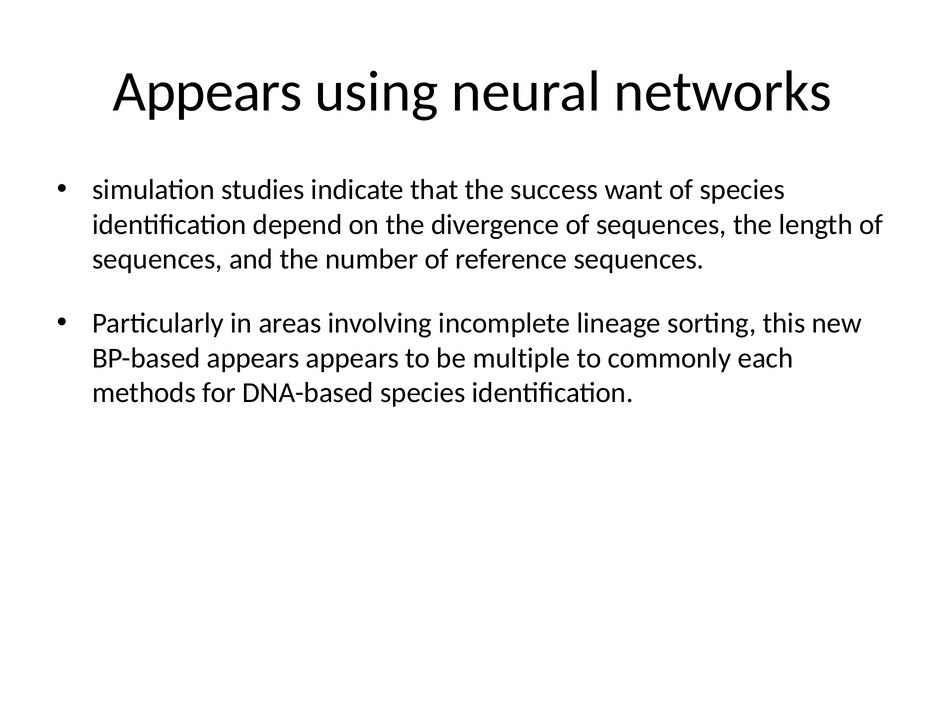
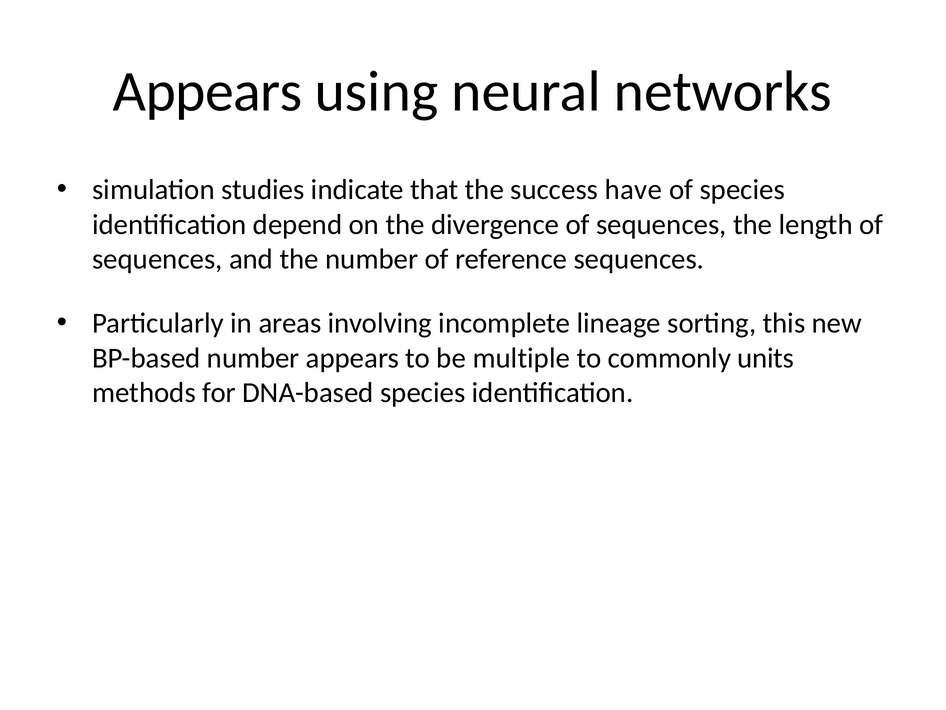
want: want -> have
BP-based appears: appears -> number
each: each -> units
